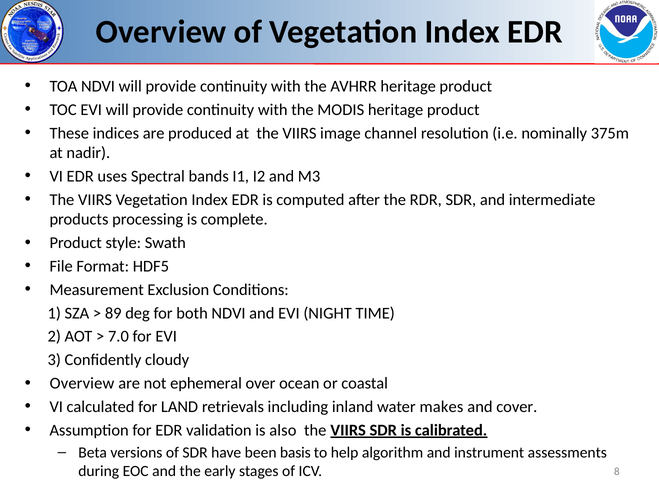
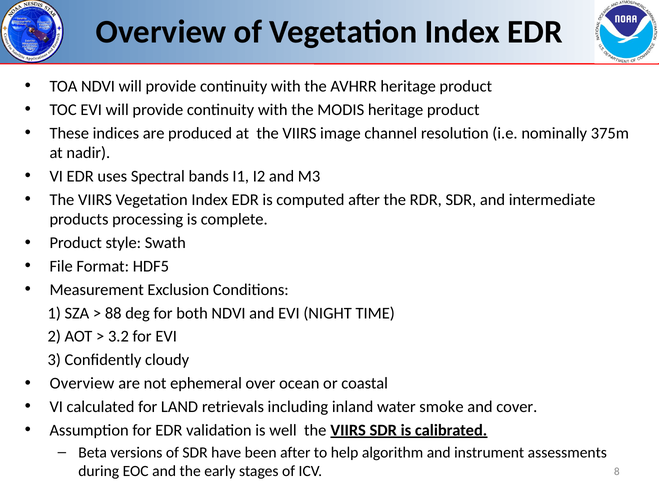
89: 89 -> 88
7.0: 7.0 -> 3.2
makes: makes -> smoke
also: also -> well
been basis: basis -> after
